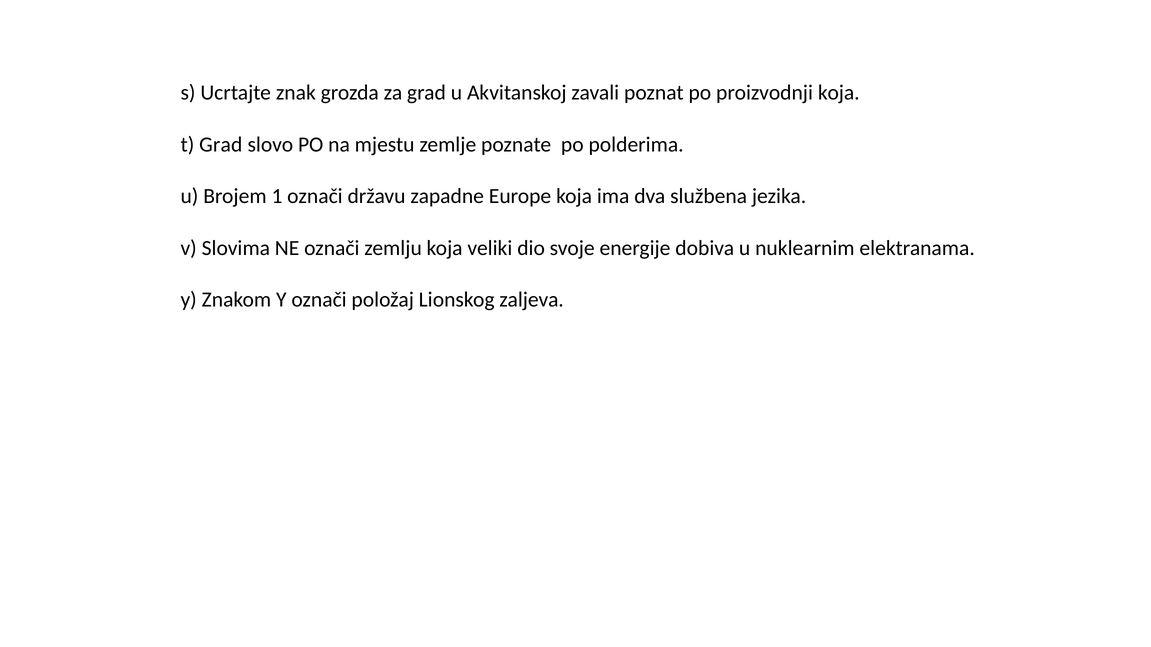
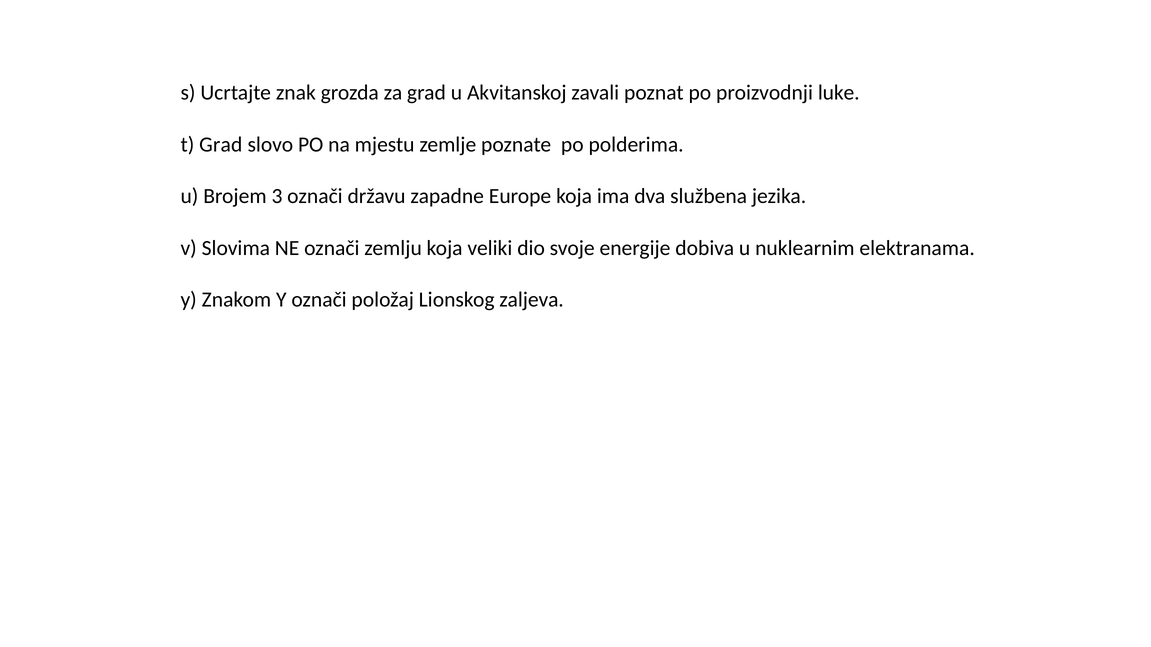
proizvodnji koja: koja -> luke
1: 1 -> 3
